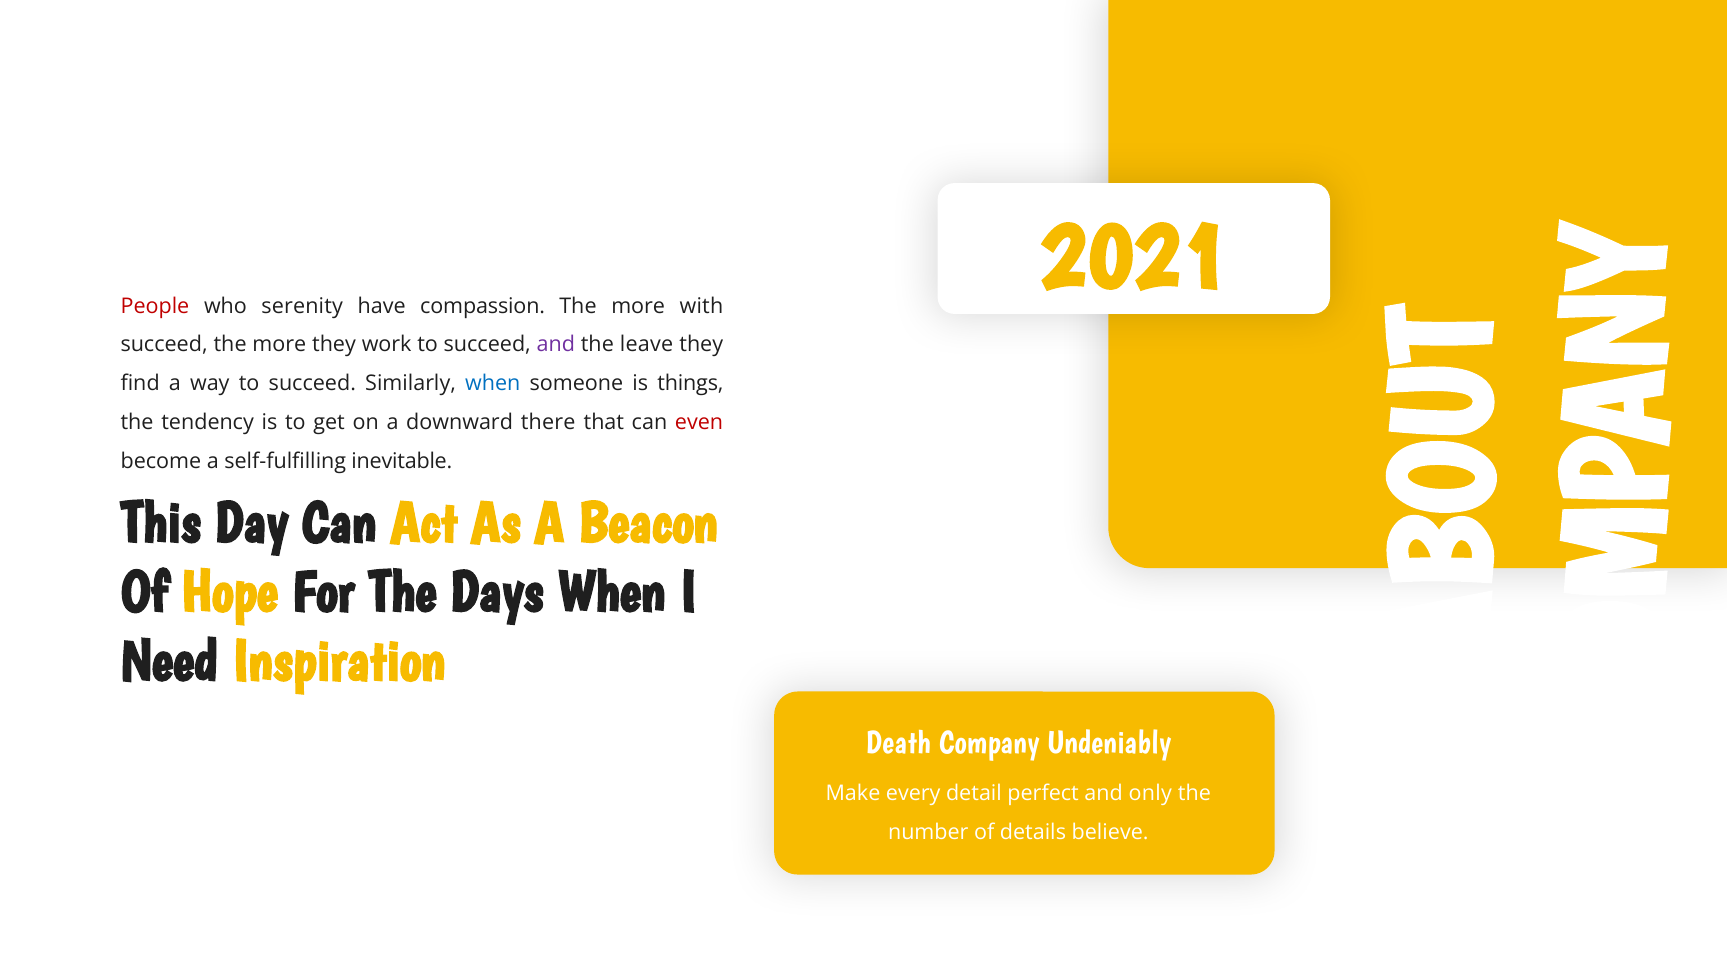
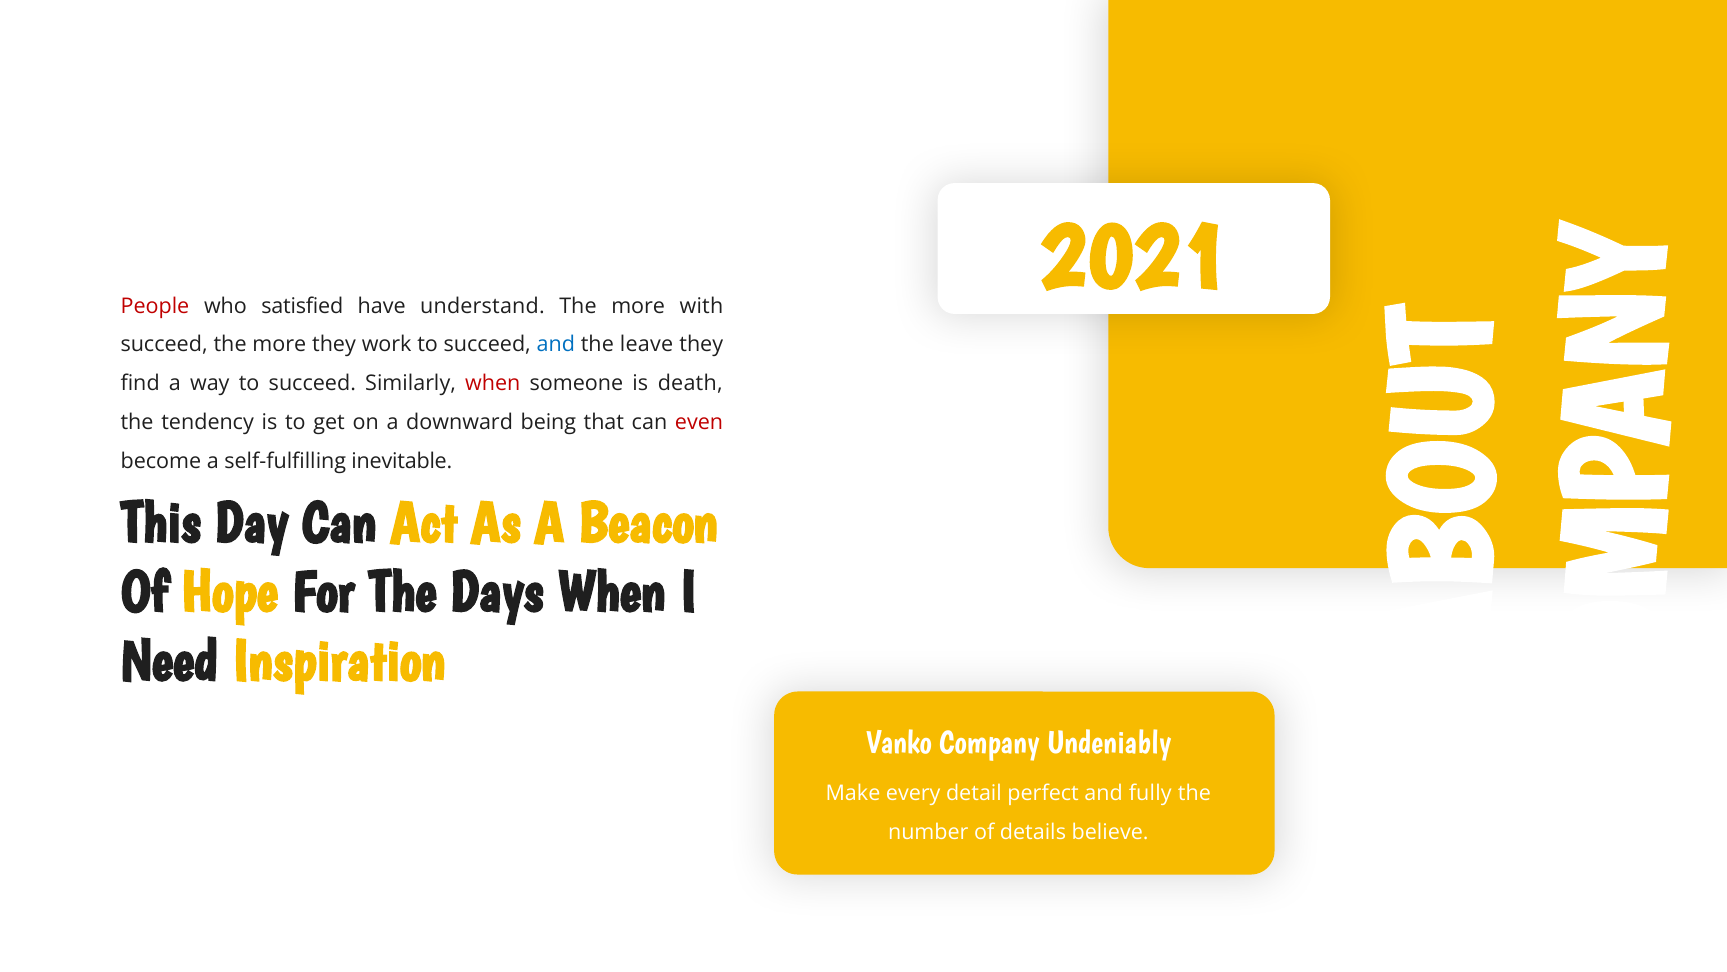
serenity: serenity -> satisfied
compassion: compassion -> understand
and at (556, 345) colour: purple -> blue
when at (493, 383) colour: blue -> red
things: things -> death
there: there -> being
Death: Death -> Vanko
only: only -> fully
